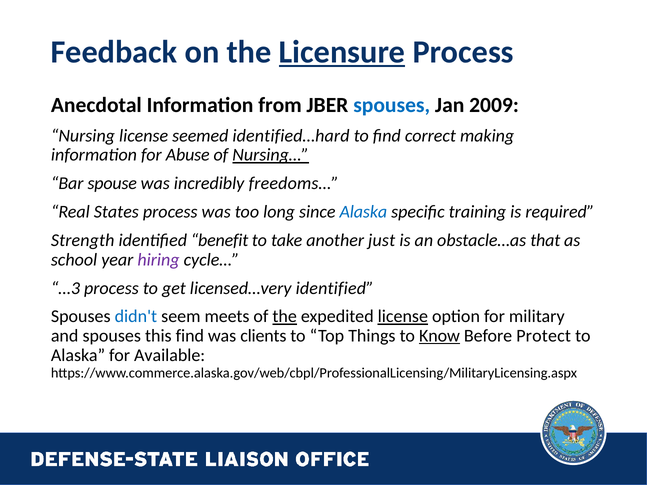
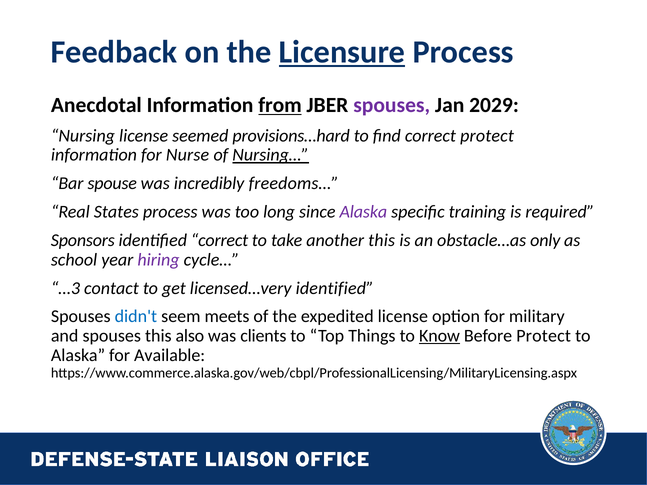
from underline: none -> present
spouses at (392, 105) colour: blue -> purple
2009: 2009 -> 2029
identified…hard: identified…hard -> provisions…hard
correct making: making -> protect
Abuse: Abuse -> Nurse
Alaska at (363, 212) colour: blue -> purple
Strength: Strength -> Sponsors
identified benefit: benefit -> correct
another just: just -> this
that: that -> only
…3 process: process -> contact
the at (285, 317) underline: present -> none
license at (403, 317) underline: present -> none
this find: find -> also
